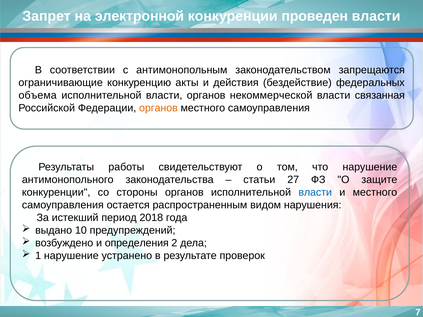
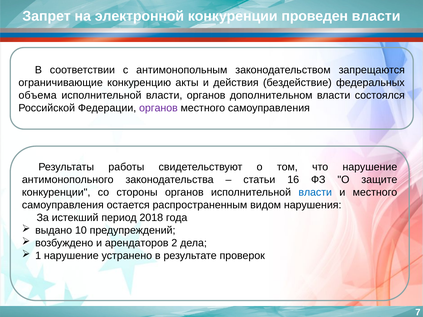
некоммерческой: некоммерческой -> дополнительном
связанная: связанная -> состоялся
органов at (158, 108) colour: orange -> purple
27: 27 -> 16
определения: определения -> арендаторов
